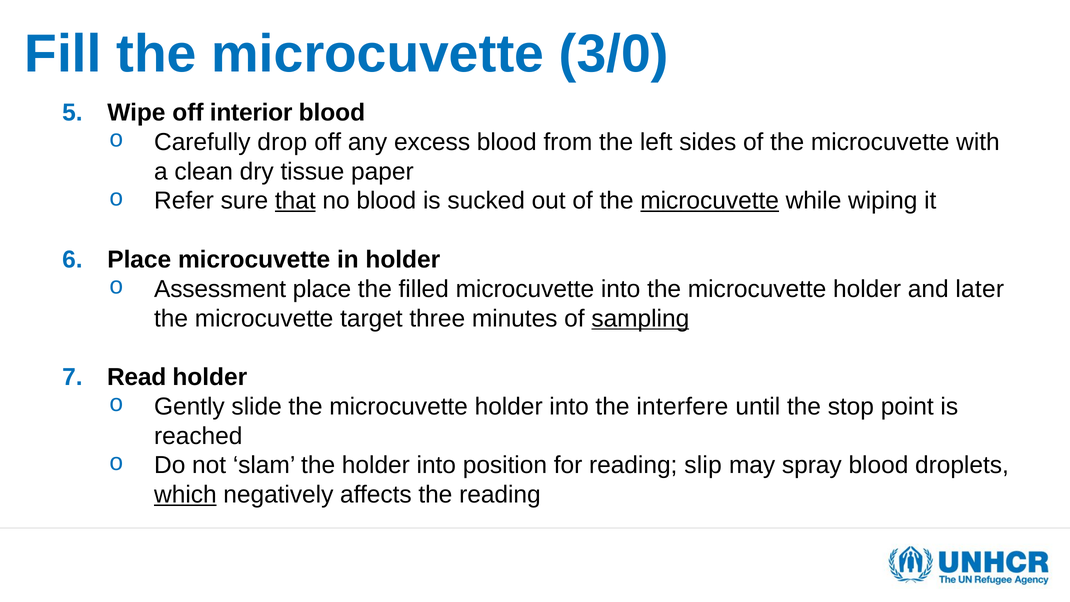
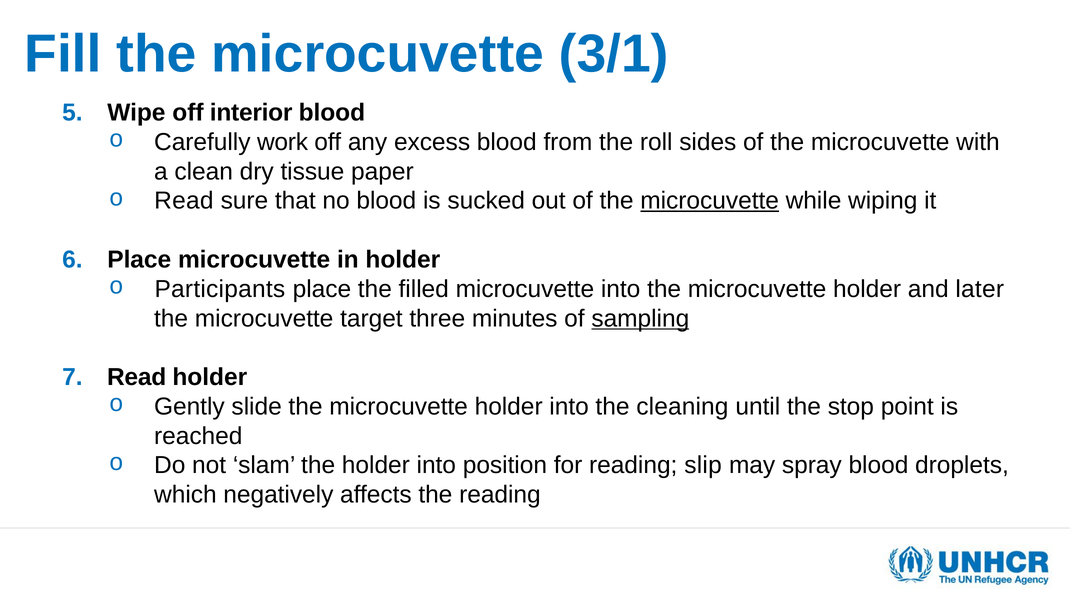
3/0: 3/0 -> 3/1
drop: drop -> work
left: left -> roll
Refer at (184, 201): Refer -> Read
that underline: present -> none
Assessment: Assessment -> Participants
interfere: interfere -> cleaning
which underline: present -> none
